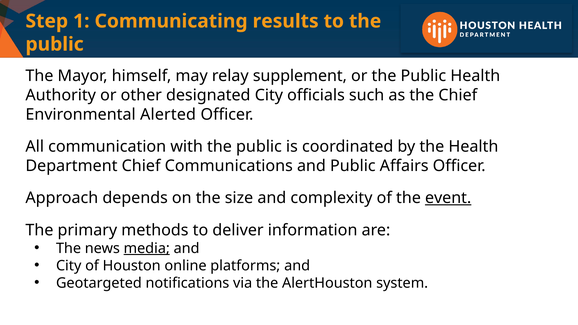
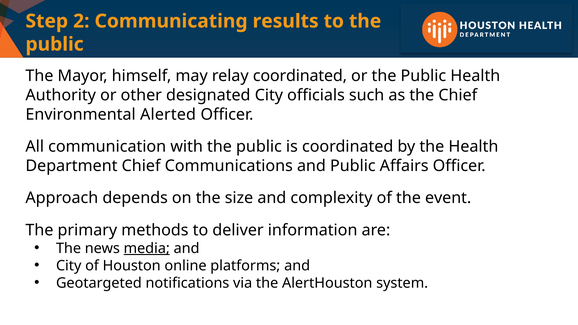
1: 1 -> 2
relay supplement: supplement -> coordinated
event underline: present -> none
